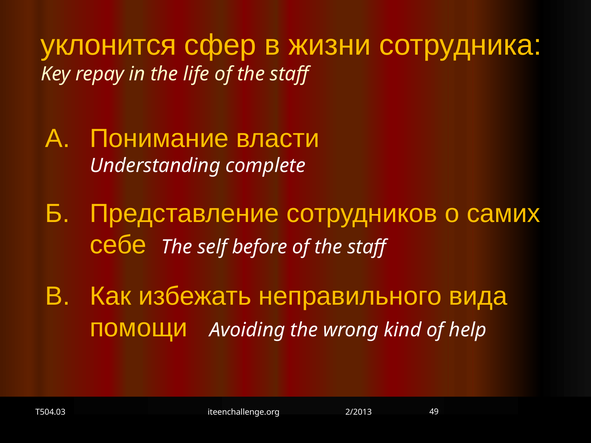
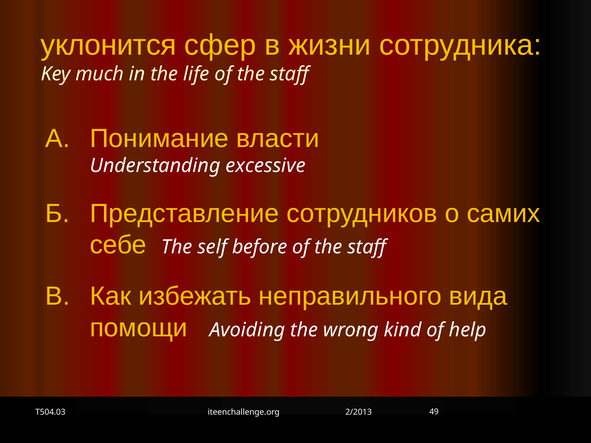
repay: repay -> much
complete: complete -> excessive
